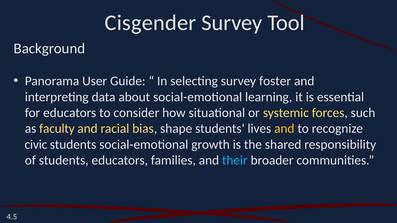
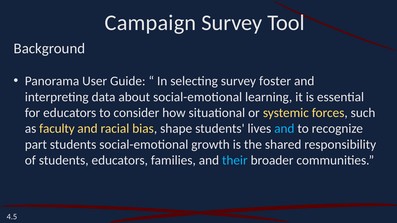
Cisgender: Cisgender -> Campaign
and at (284, 129) colour: yellow -> light blue
civic: civic -> part
